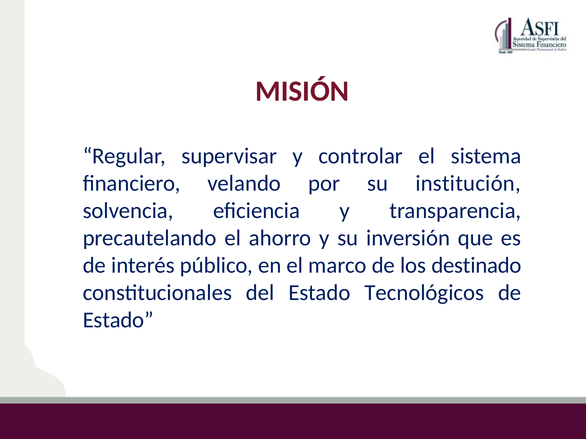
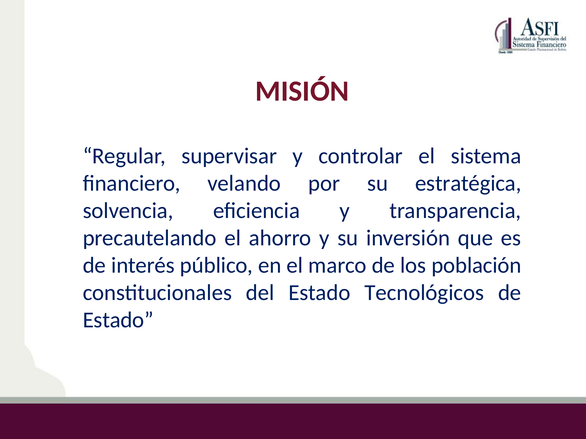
institución: institución -> estratégica
destinado: destinado -> población
